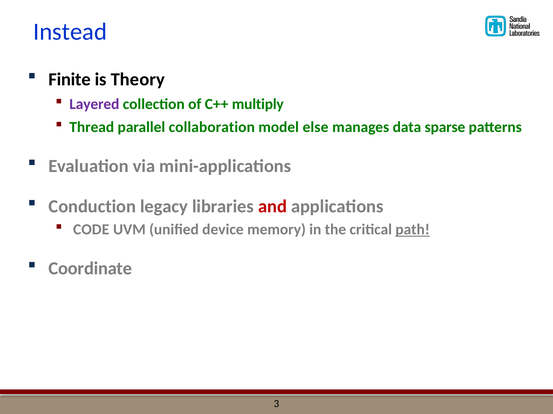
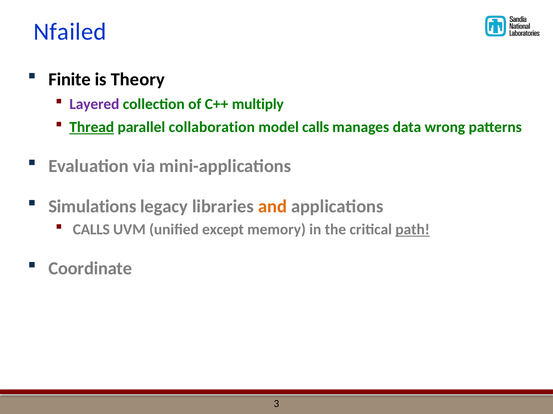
Instead: Instead -> Nfailed
Thread underline: none -> present
model else: else -> calls
sparse: sparse -> wrong
Conduction: Conduction -> Simulations
and colour: red -> orange
CODE at (91, 230): CODE -> CALLS
device: device -> except
